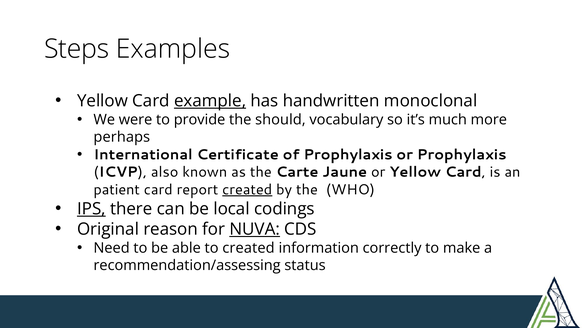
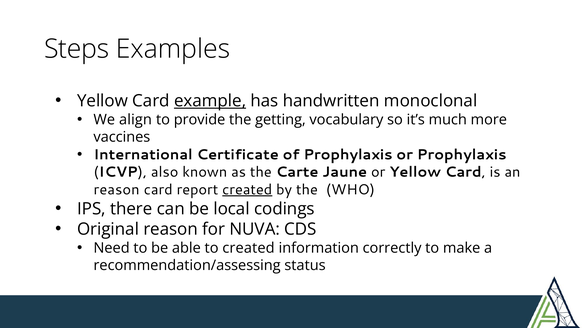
were: were -> align
should: should -> getting
perhaps: perhaps -> vaccines
patient at (117, 189): patient -> reason
IPS underline: present -> none
NUVA underline: present -> none
